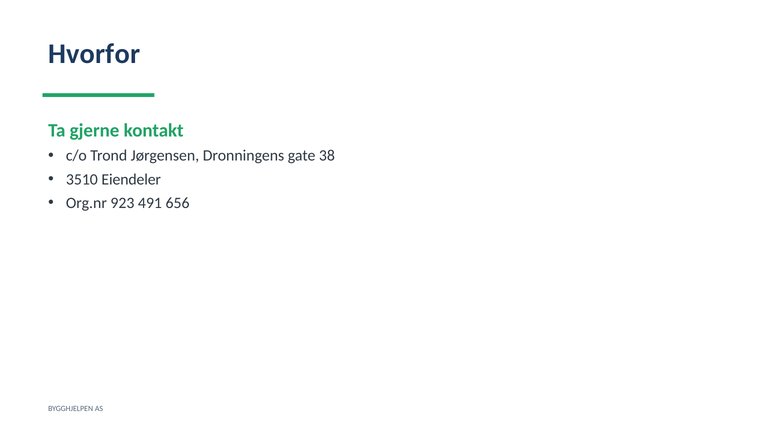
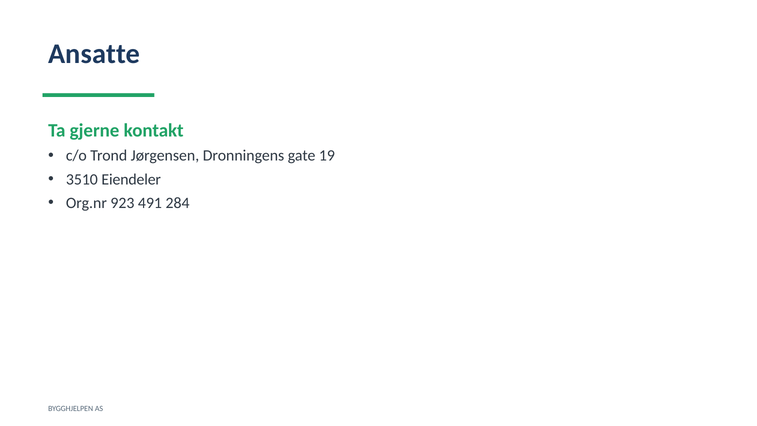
Hvorfor: Hvorfor -> Ansatte
38: 38 -> 19
656: 656 -> 284
